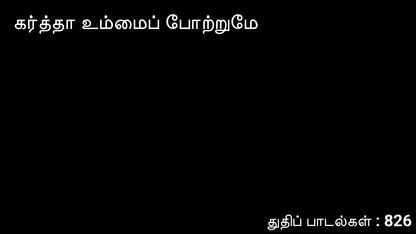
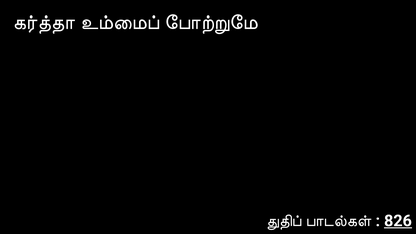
826 underline: none -> present
